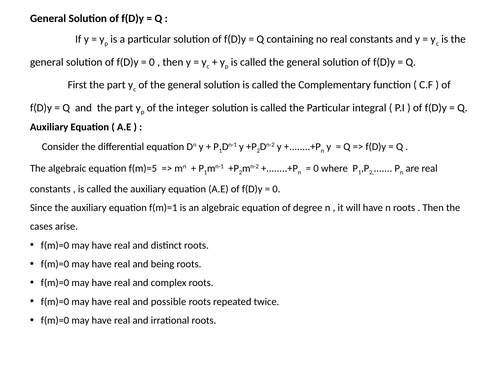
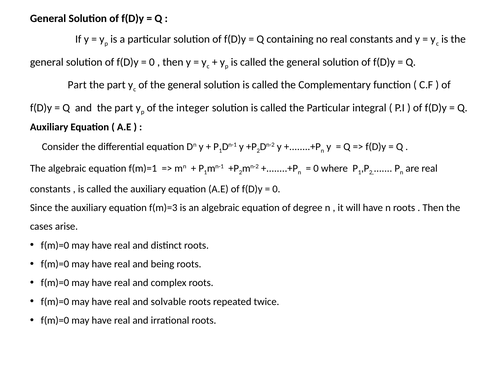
First at (77, 85): First -> Part
f(m)=5: f(m)=5 -> f(m)=1
f(m)=1: f(m)=1 -> f(m)=3
possible: possible -> solvable
